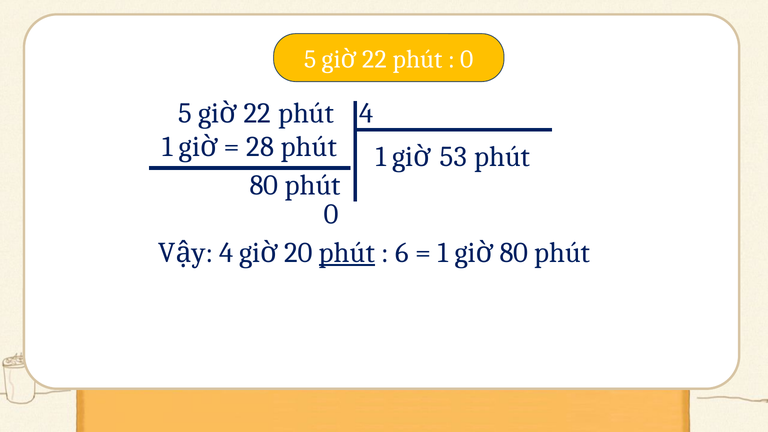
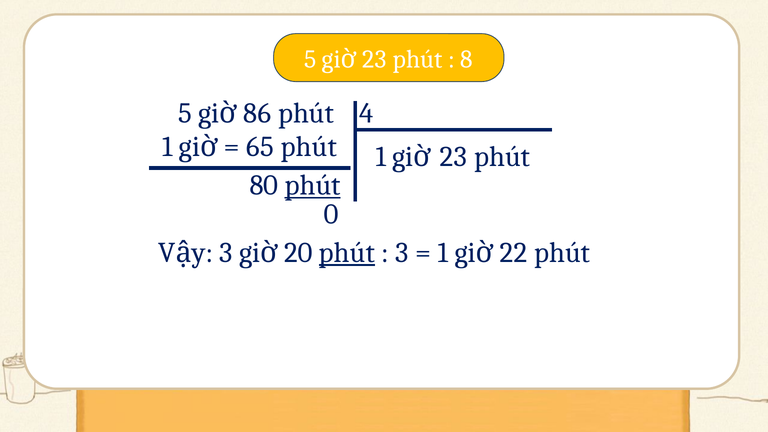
22 at (374, 59): 22 -> 23
0 at (467, 59): 0 -> 8
22 at (257, 113): 22 -> 86
28: 28 -> 65
53 at (453, 157): 53 -> 23
phút at (313, 185) underline: none -> present
4 at (226, 253): 4 -> 3
6 at (402, 253): 6 -> 3
80 at (514, 253): 80 -> 22
